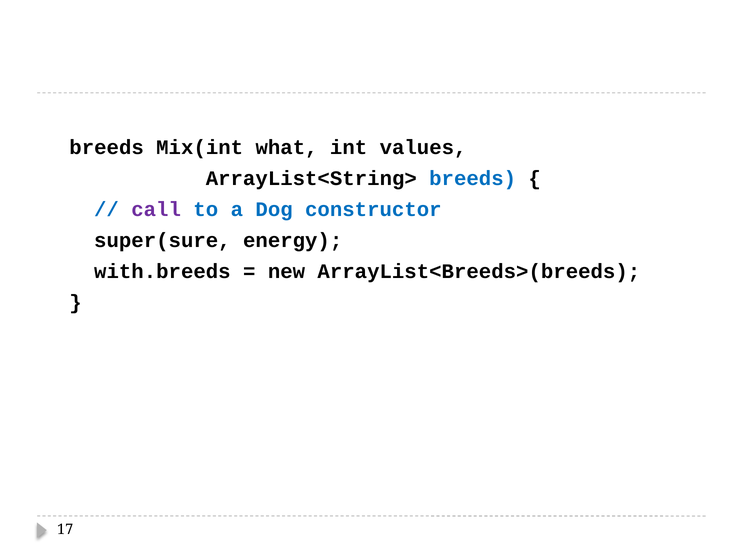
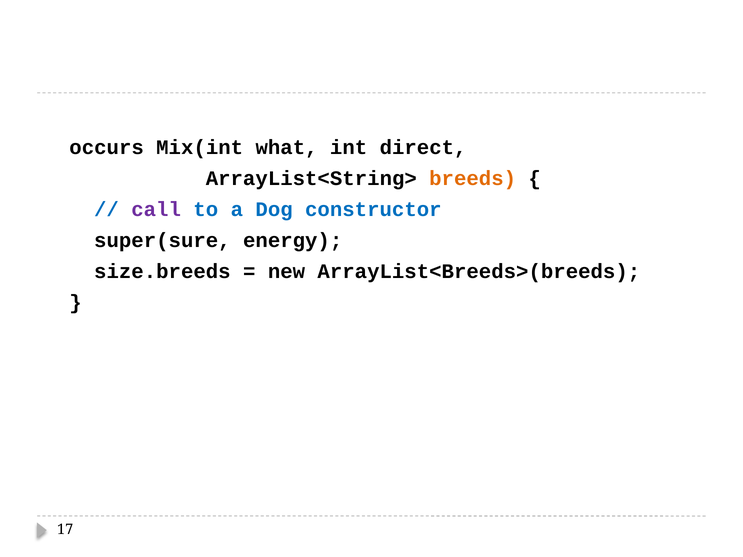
breeds at (107, 148): breeds -> occurs
values: values -> direct
breeds at (473, 179) colour: blue -> orange
with.breeds: with.breeds -> size.breeds
